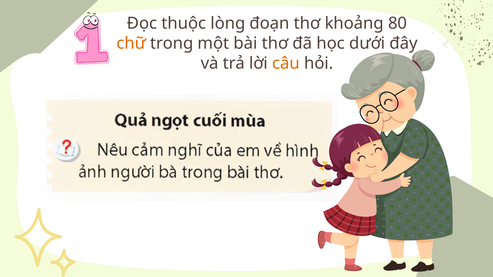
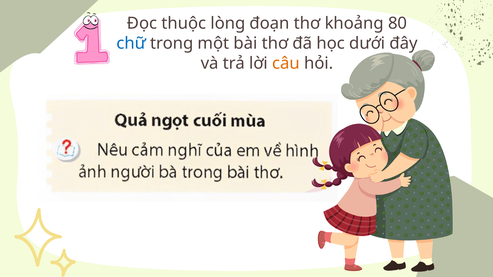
chữ colour: orange -> blue
